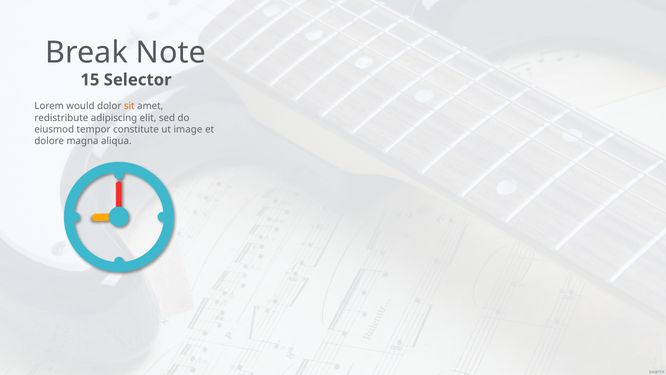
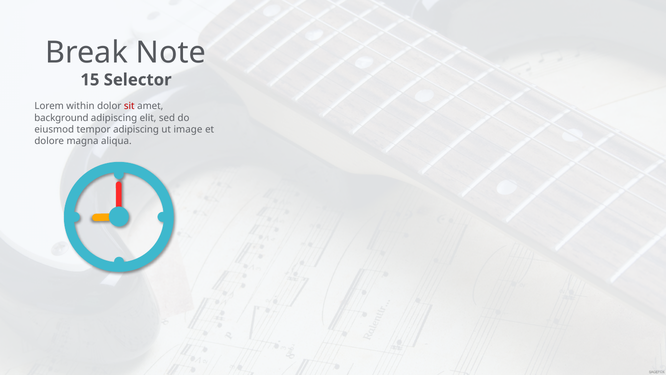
would: would -> within
sit colour: orange -> red
redistribute: redistribute -> background
tempor constitute: constitute -> adipiscing
